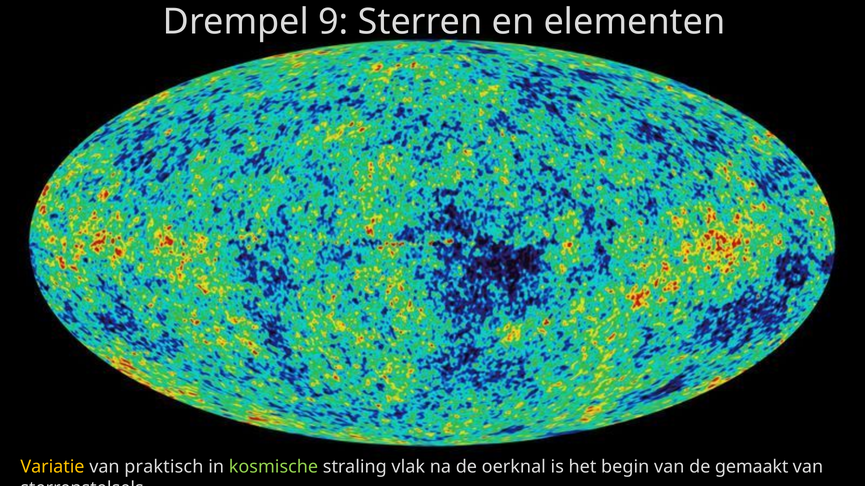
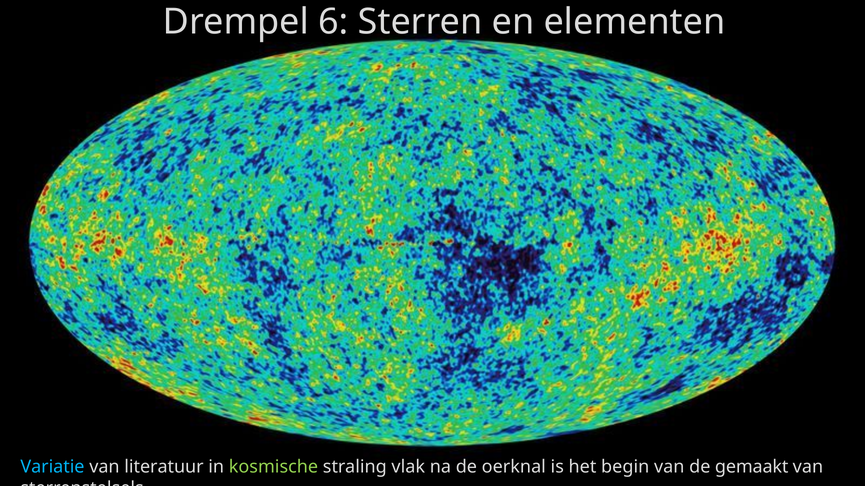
9: 9 -> 6
Variatie colour: yellow -> light blue
praktisch: praktisch -> literatuur
